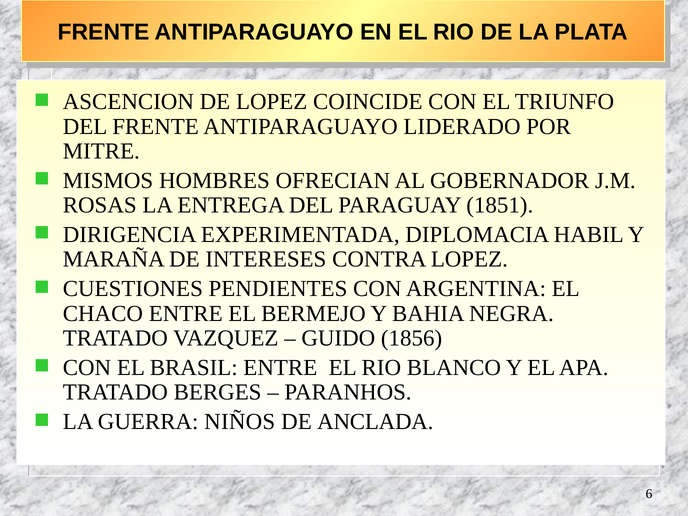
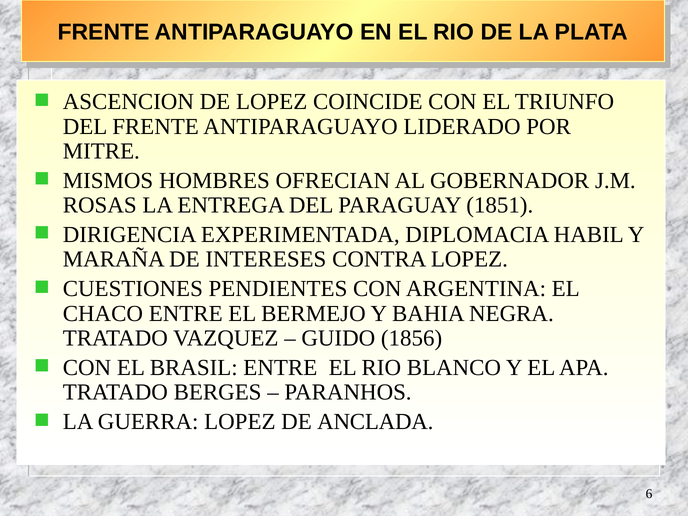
GUERRA NIÑOS: NIÑOS -> LOPEZ
